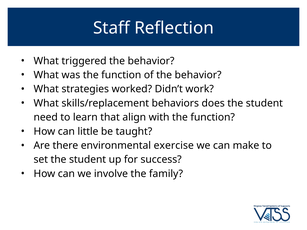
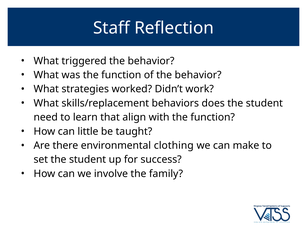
exercise: exercise -> clothing
